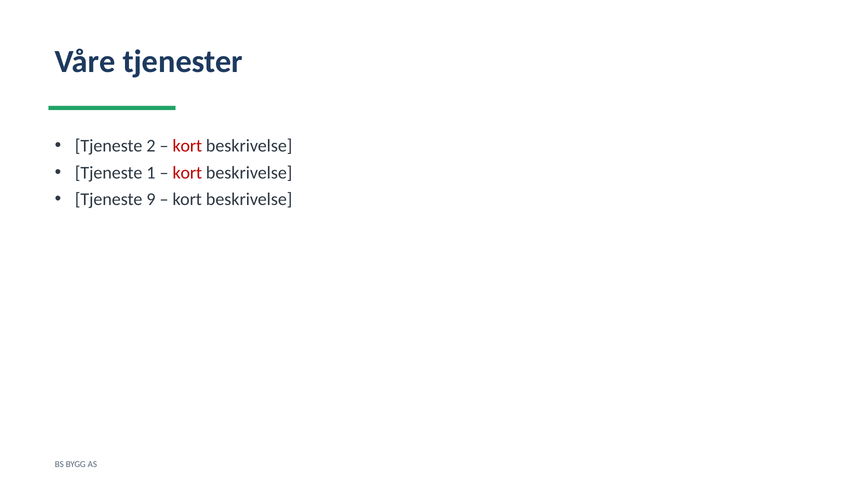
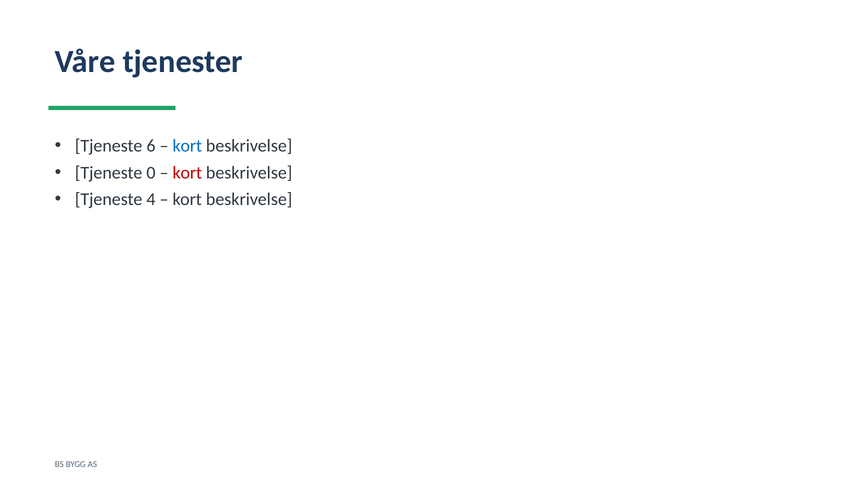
2: 2 -> 6
kort at (187, 146) colour: red -> blue
1: 1 -> 0
9: 9 -> 4
